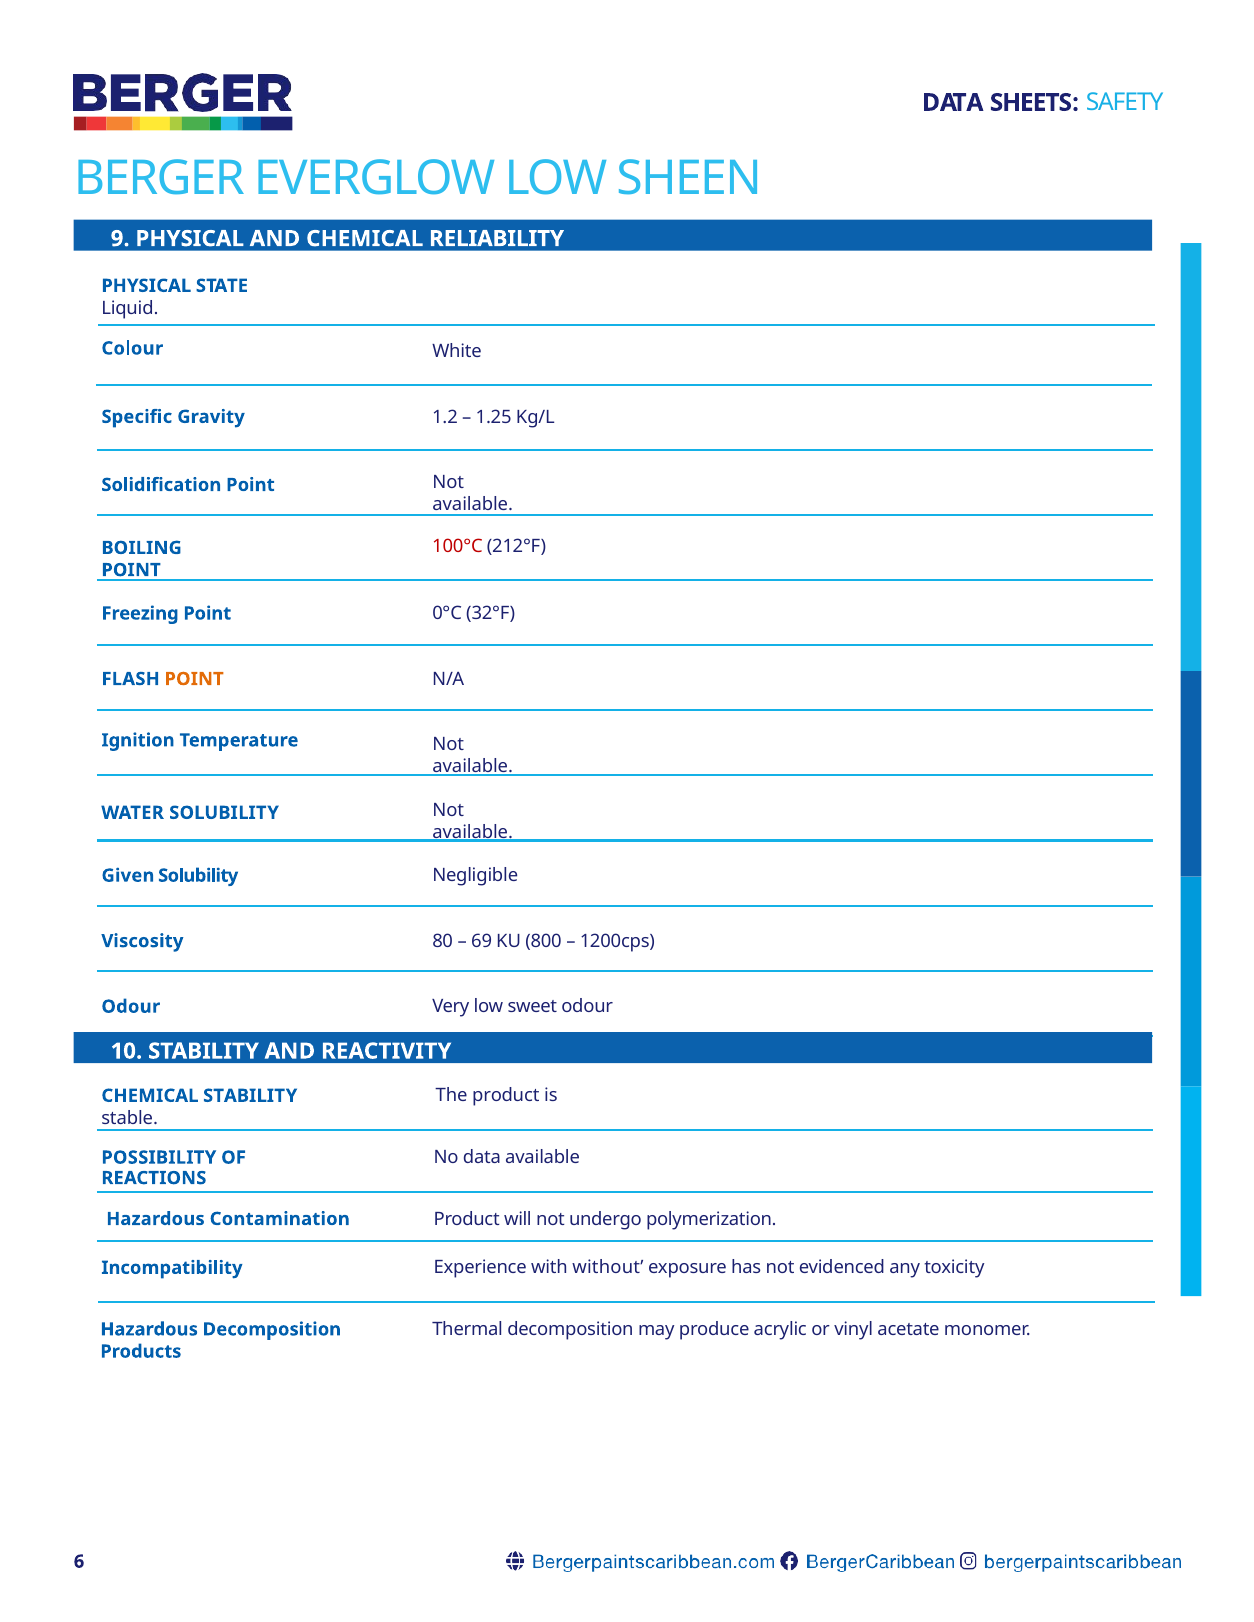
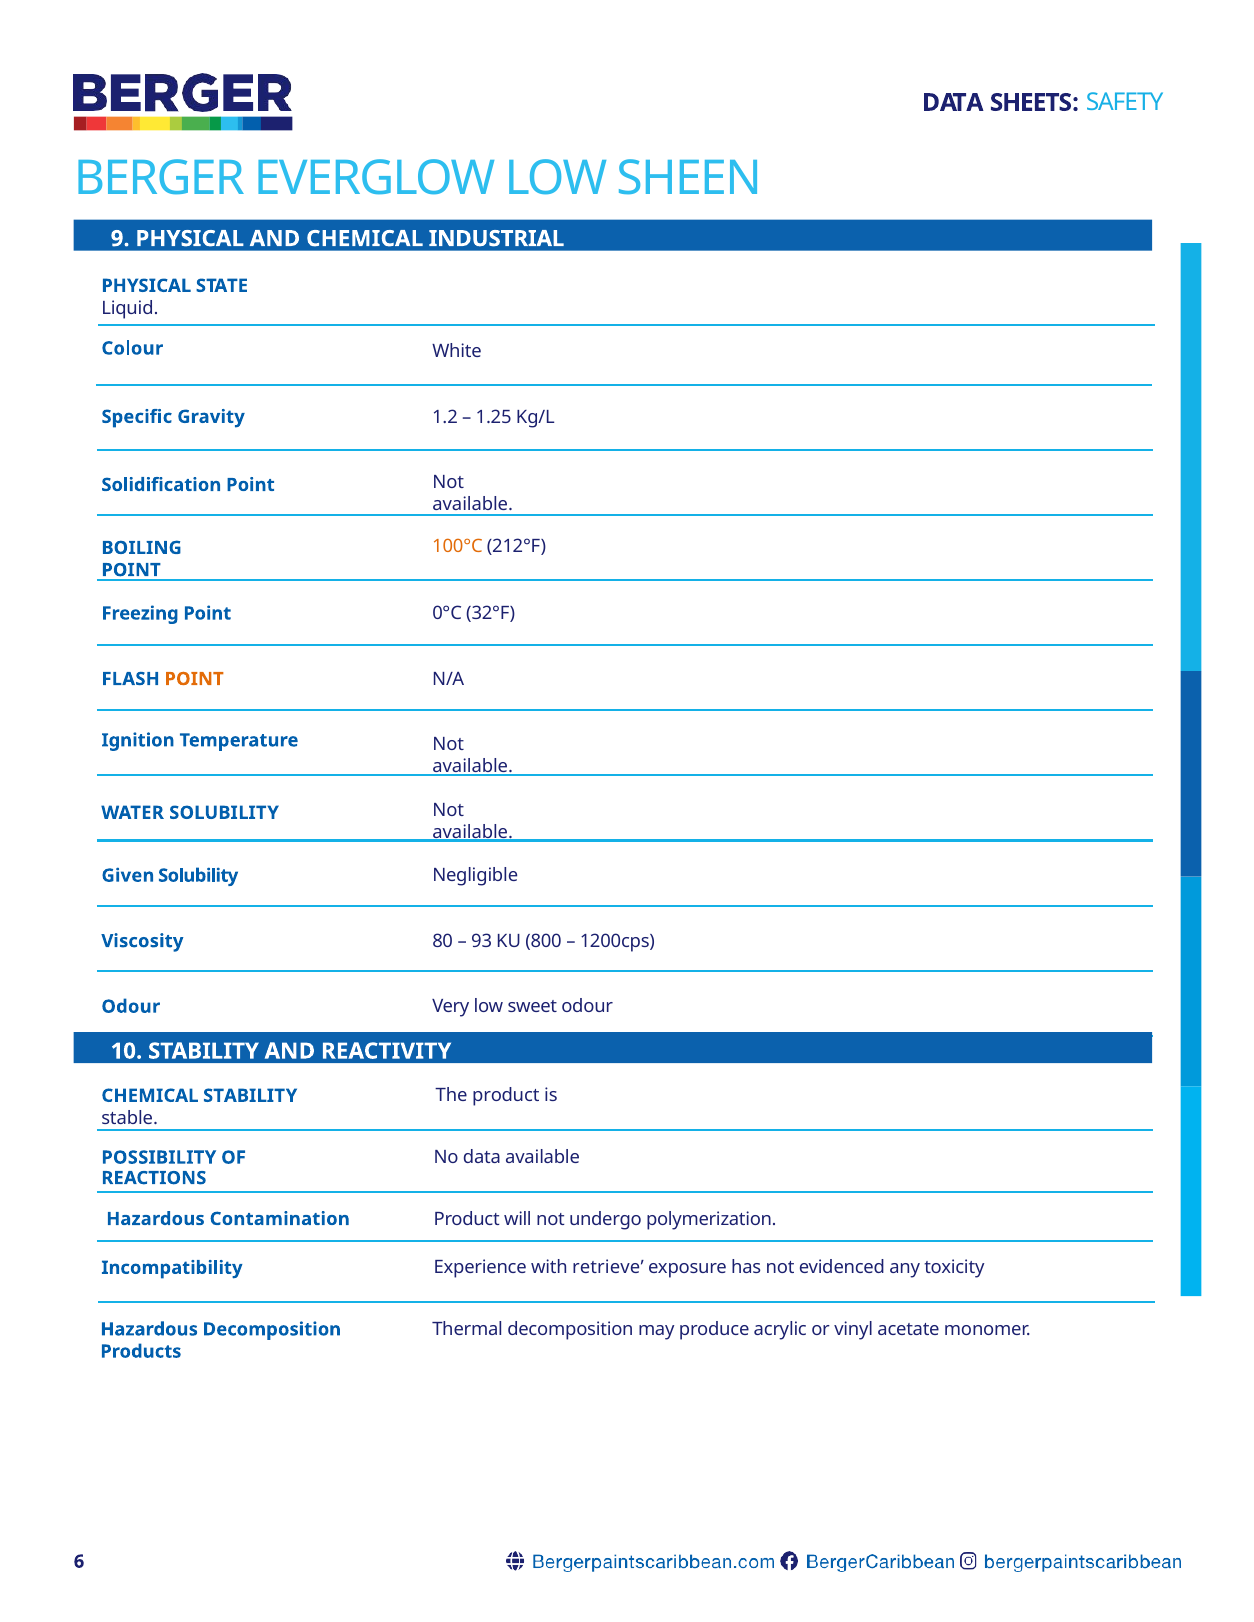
RELIABILITY: RELIABILITY -> INDUSTRIAL
100°C colour: red -> orange
69: 69 -> 93
without: without -> retrieve
